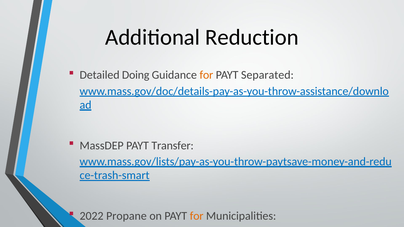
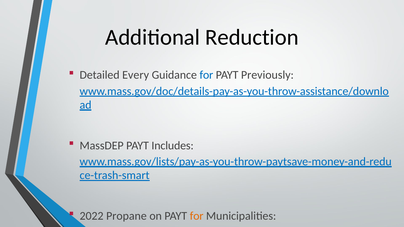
Doing: Doing -> Every
for at (206, 75) colour: orange -> blue
Separated: Separated -> Previously
Transfer: Transfer -> Includes
